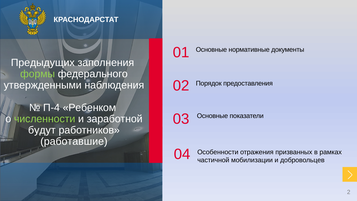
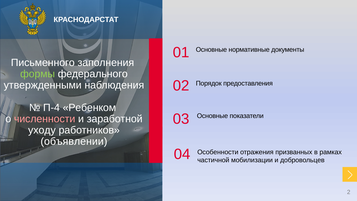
Предыдущих: Предыдущих -> Письменного
численности colour: light green -> pink
будут: будут -> уходу
работавшие: работавшие -> объявлении
